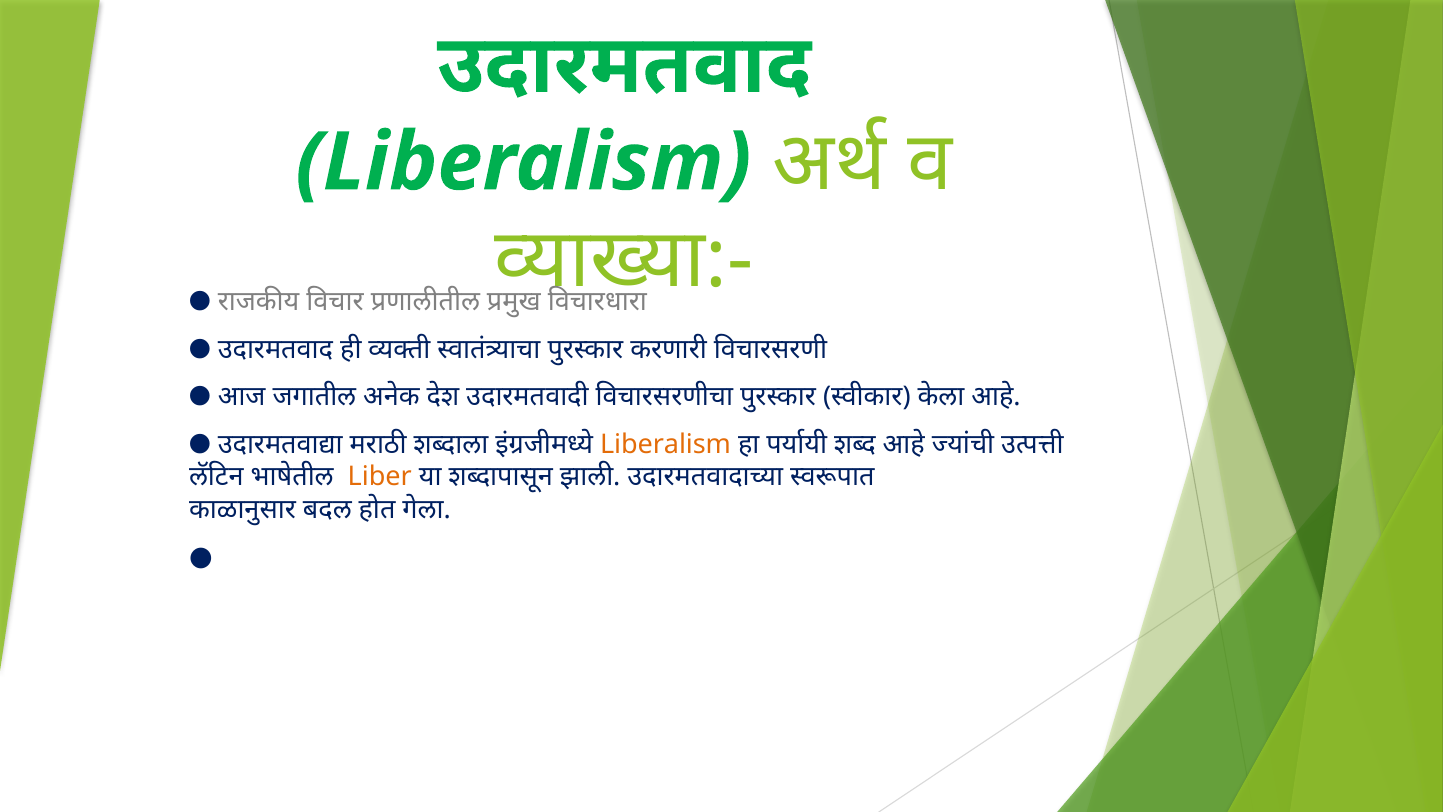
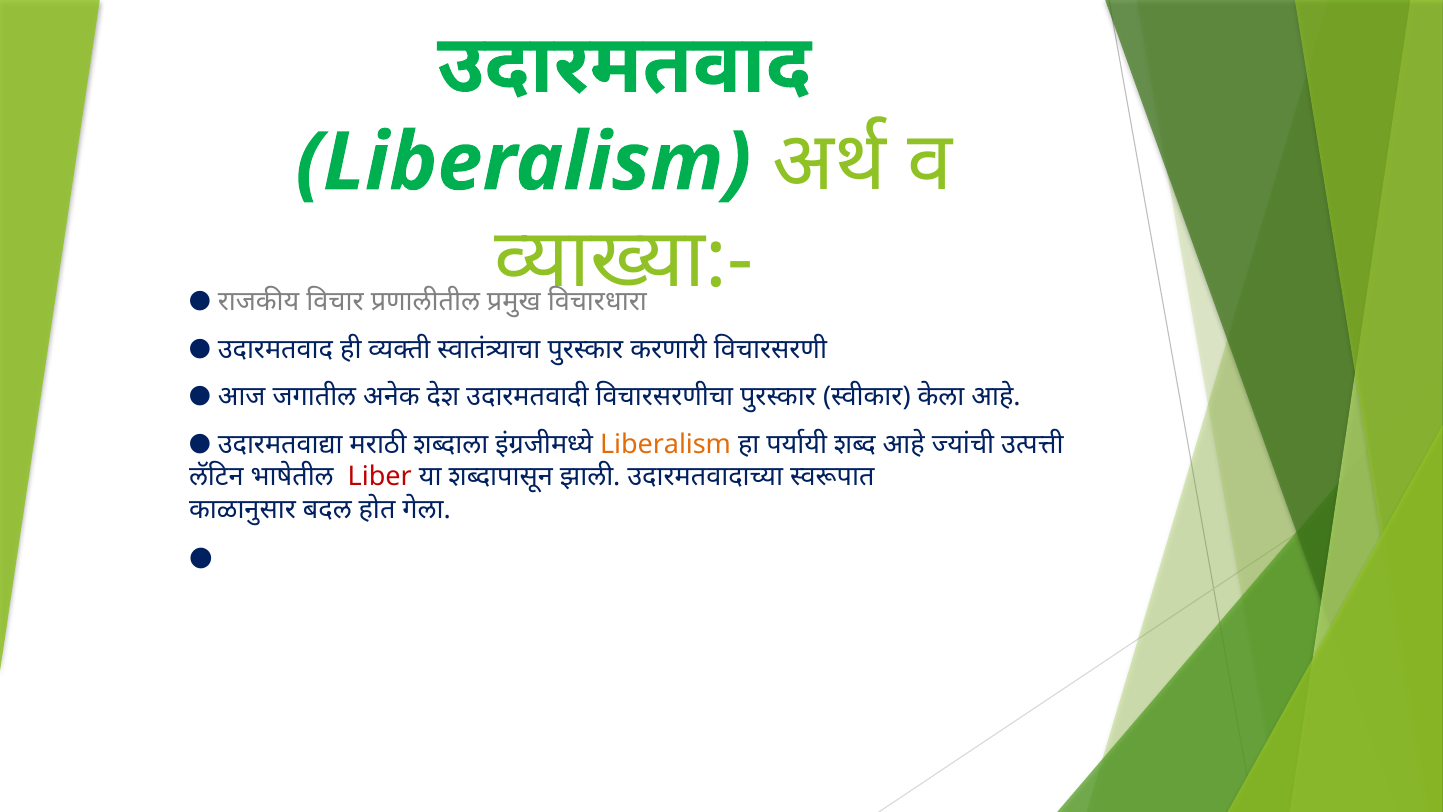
Liber colour: orange -> red
